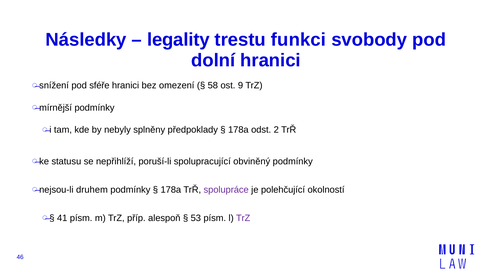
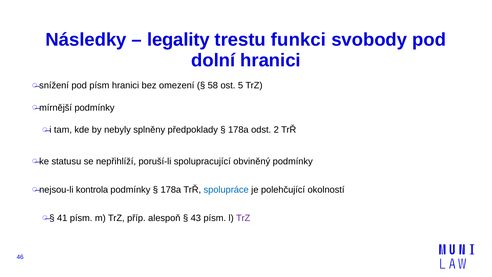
pod sféře: sféře -> písm
9: 9 -> 5
druhem: druhem -> kontrola
spolupráce colour: purple -> blue
53: 53 -> 43
